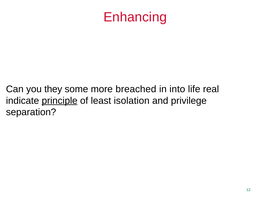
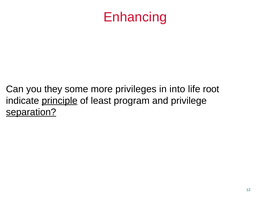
breached: breached -> privileges
real: real -> root
isolation: isolation -> program
separation underline: none -> present
